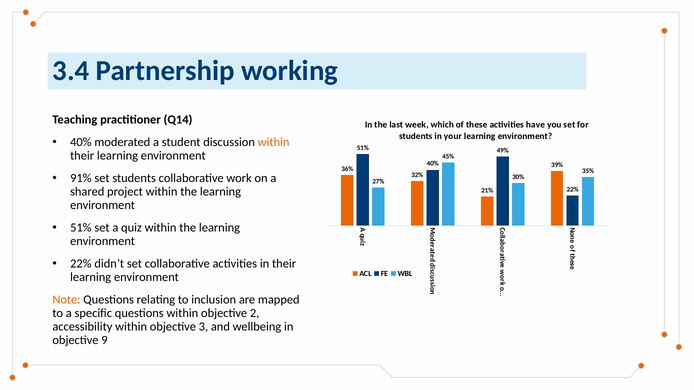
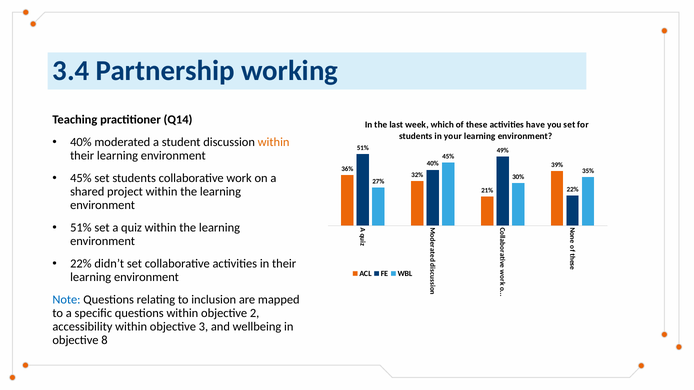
91% at (81, 178): 91% -> 45%
Note colour: orange -> blue
9: 9 -> 8
